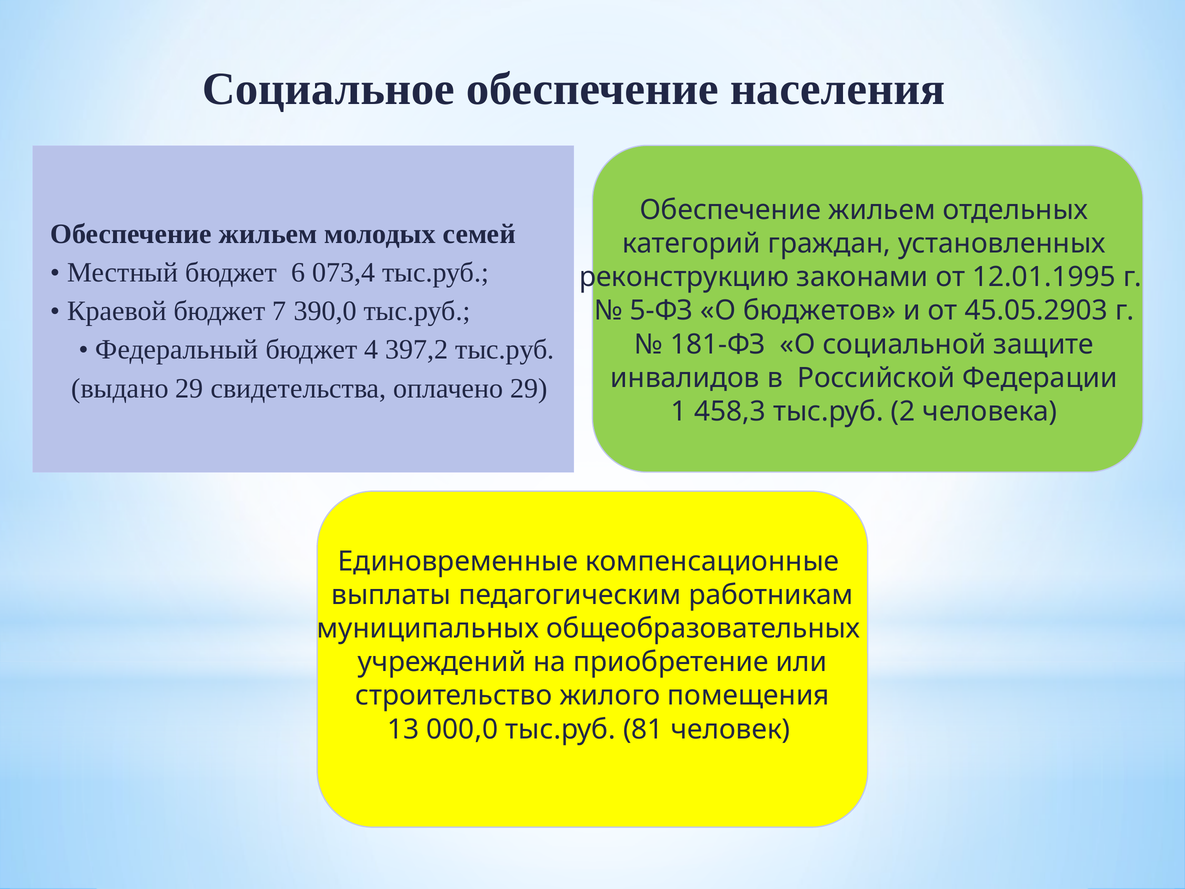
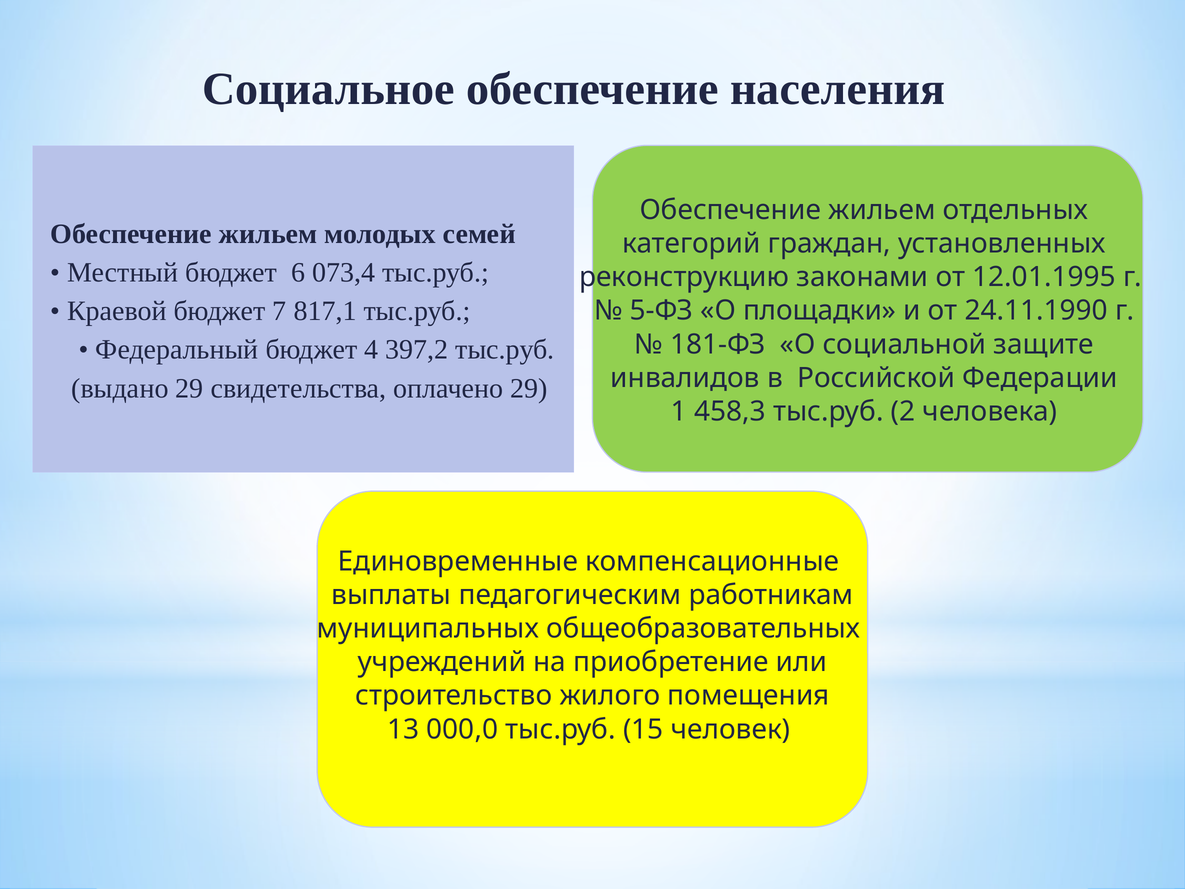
390,0: 390,0 -> 817,1
бюджетов: бюджетов -> площадки
45.05.2903: 45.05.2903 -> 24.11.1990
81: 81 -> 15
